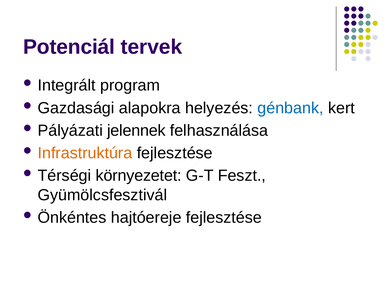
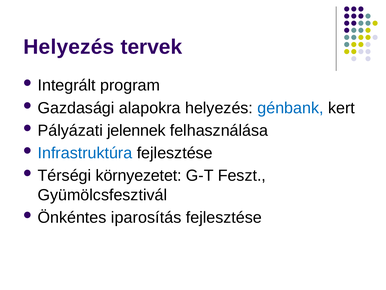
Potenciál at (69, 47): Potenciál -> Helyezés
Infrastruktúra colour: orange -> blue
hajtóereje: hajtóereje -> iparosítás
